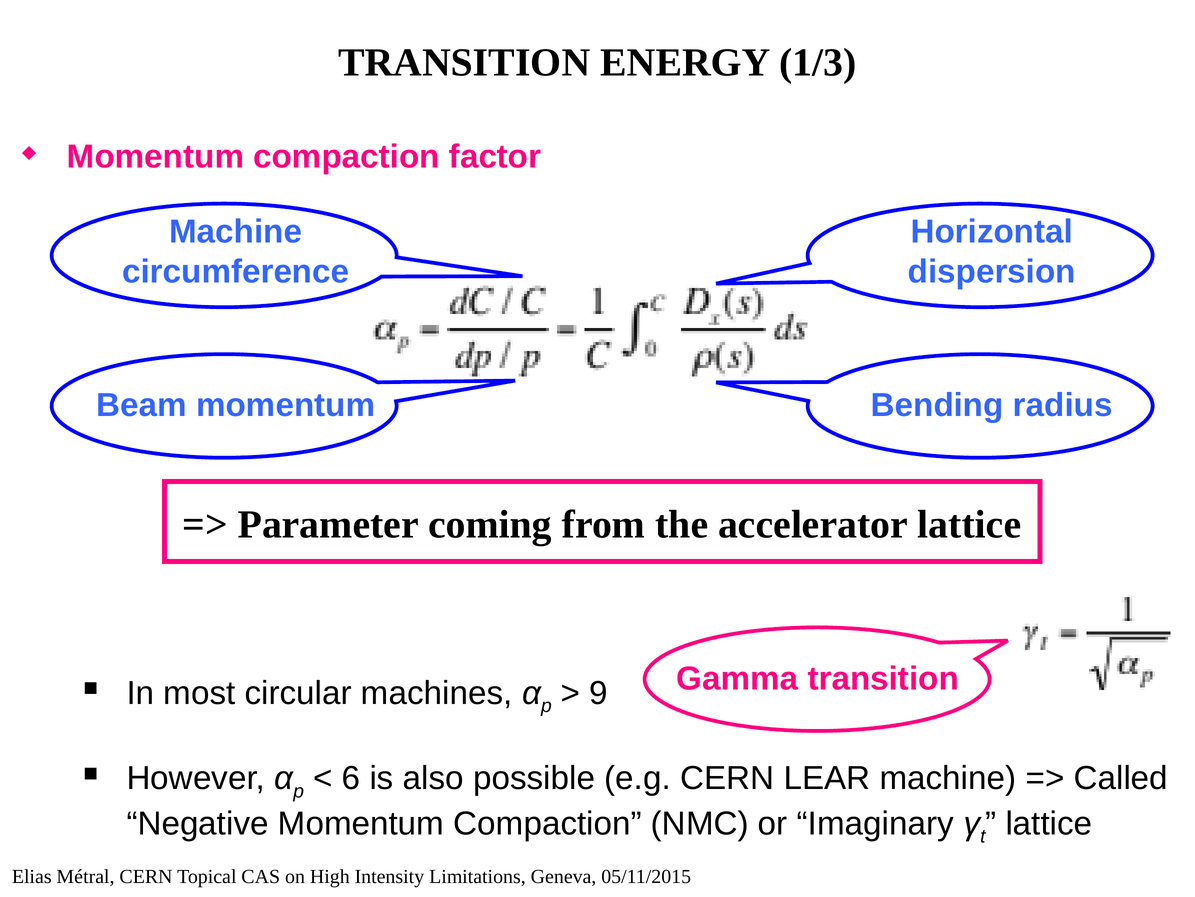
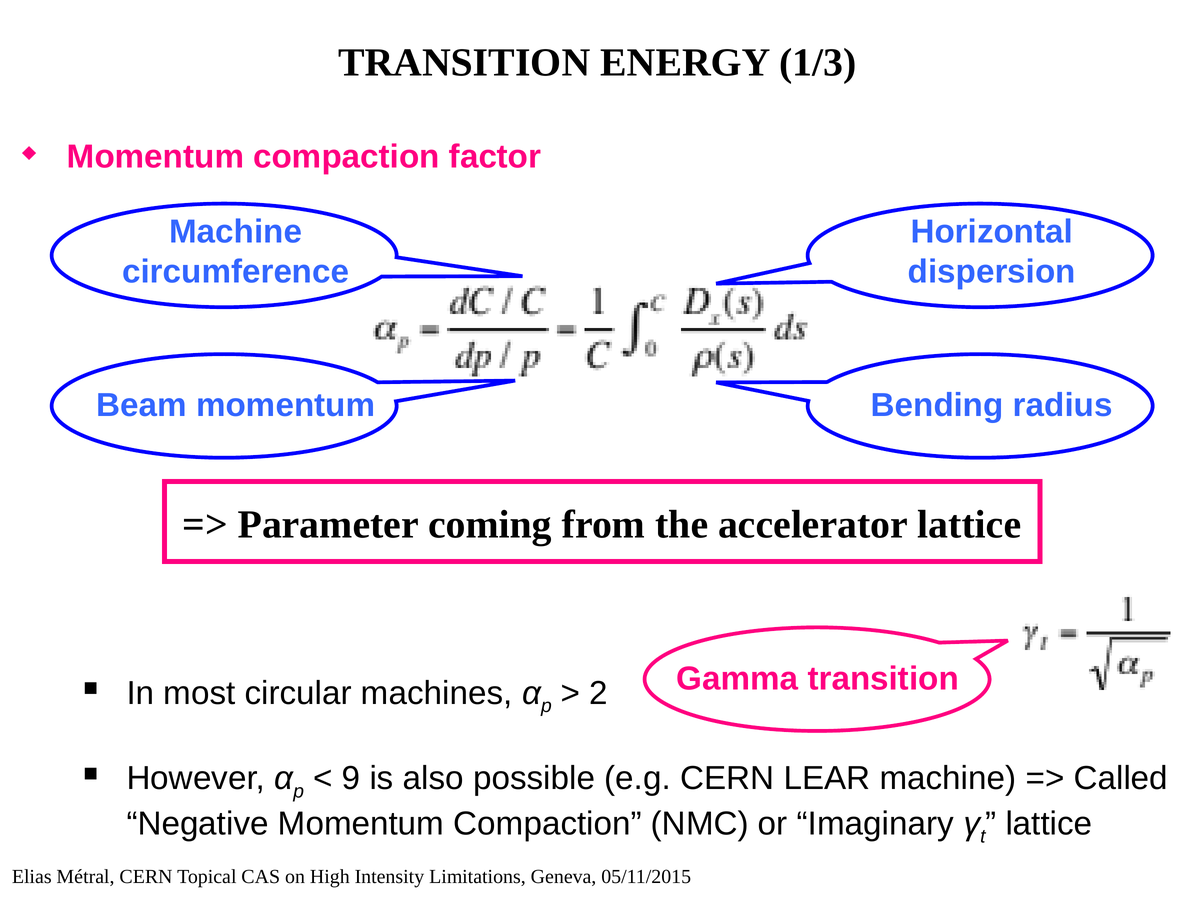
9: 9 -> 2
6: 6 -> 9
